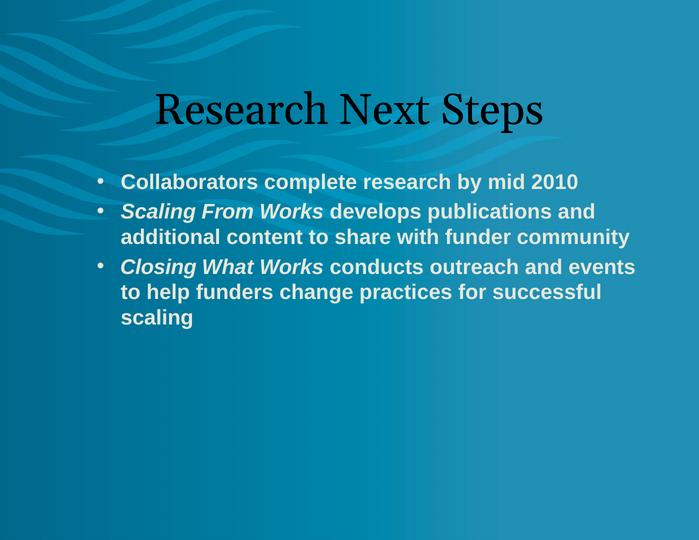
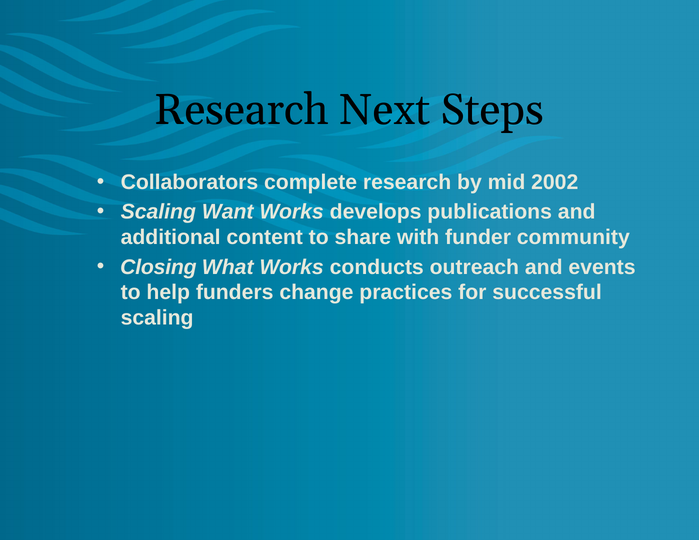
2010: 2010 -> 2002
From: From -> Want
